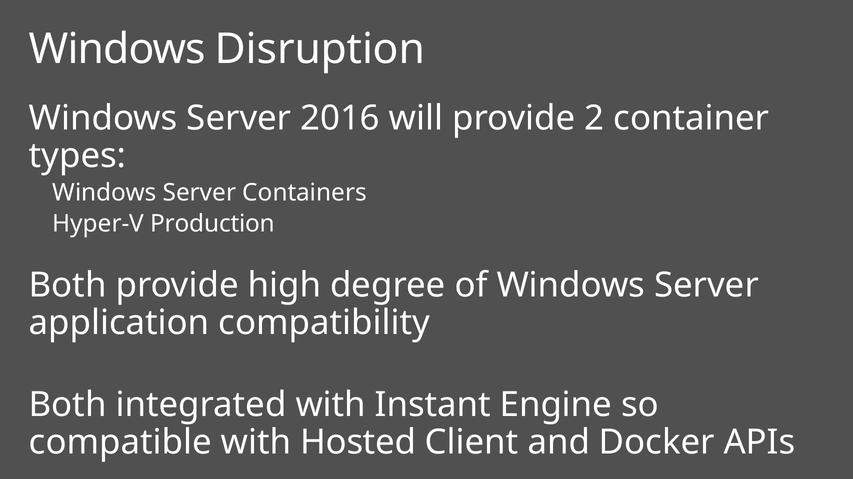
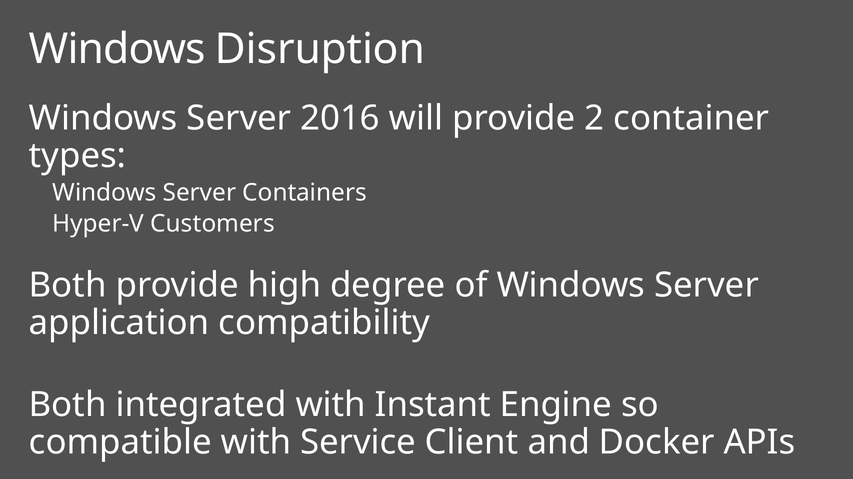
Production: Production -> Customers
Hosted: Hosted -> Service
